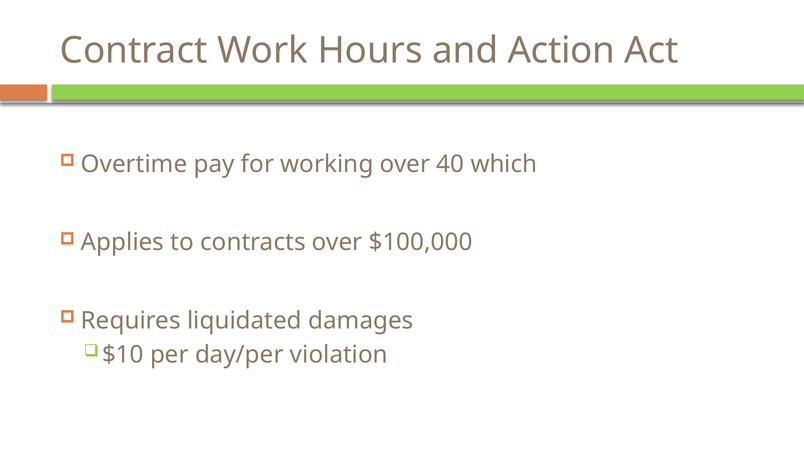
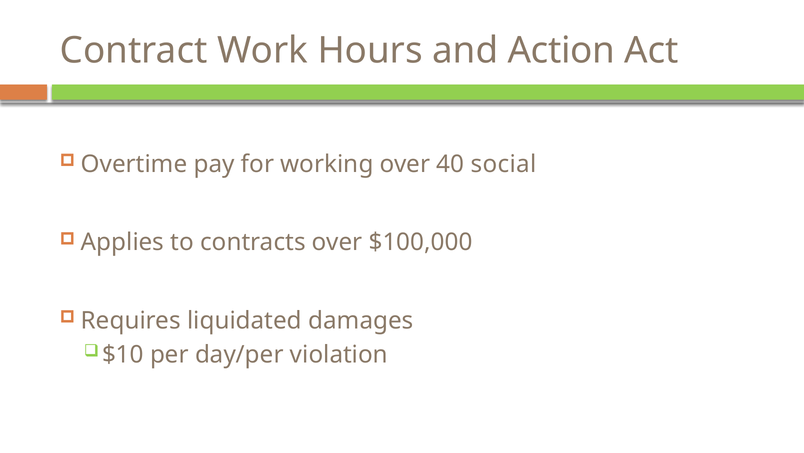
which: which -> social
